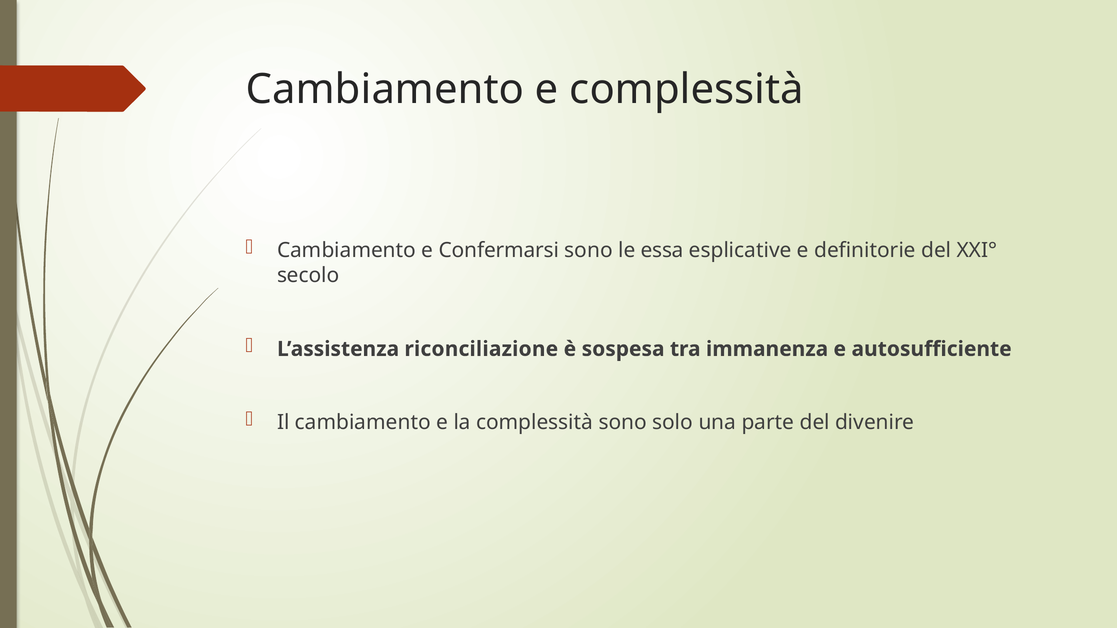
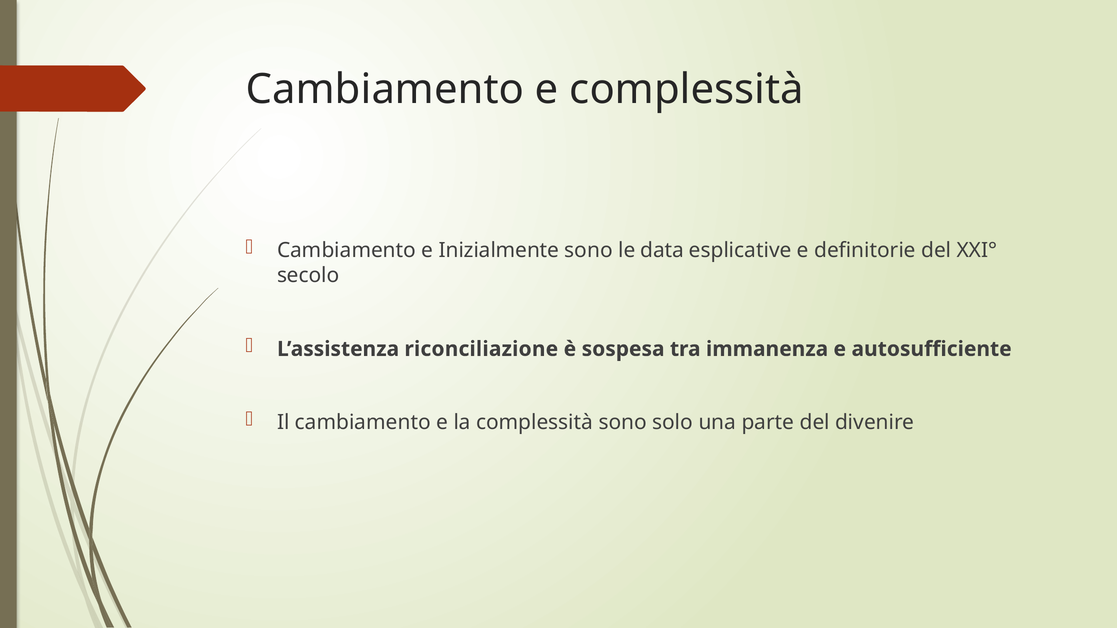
Confermarsi: Confermarsi -> Inizialmente
essa: essa -> data
